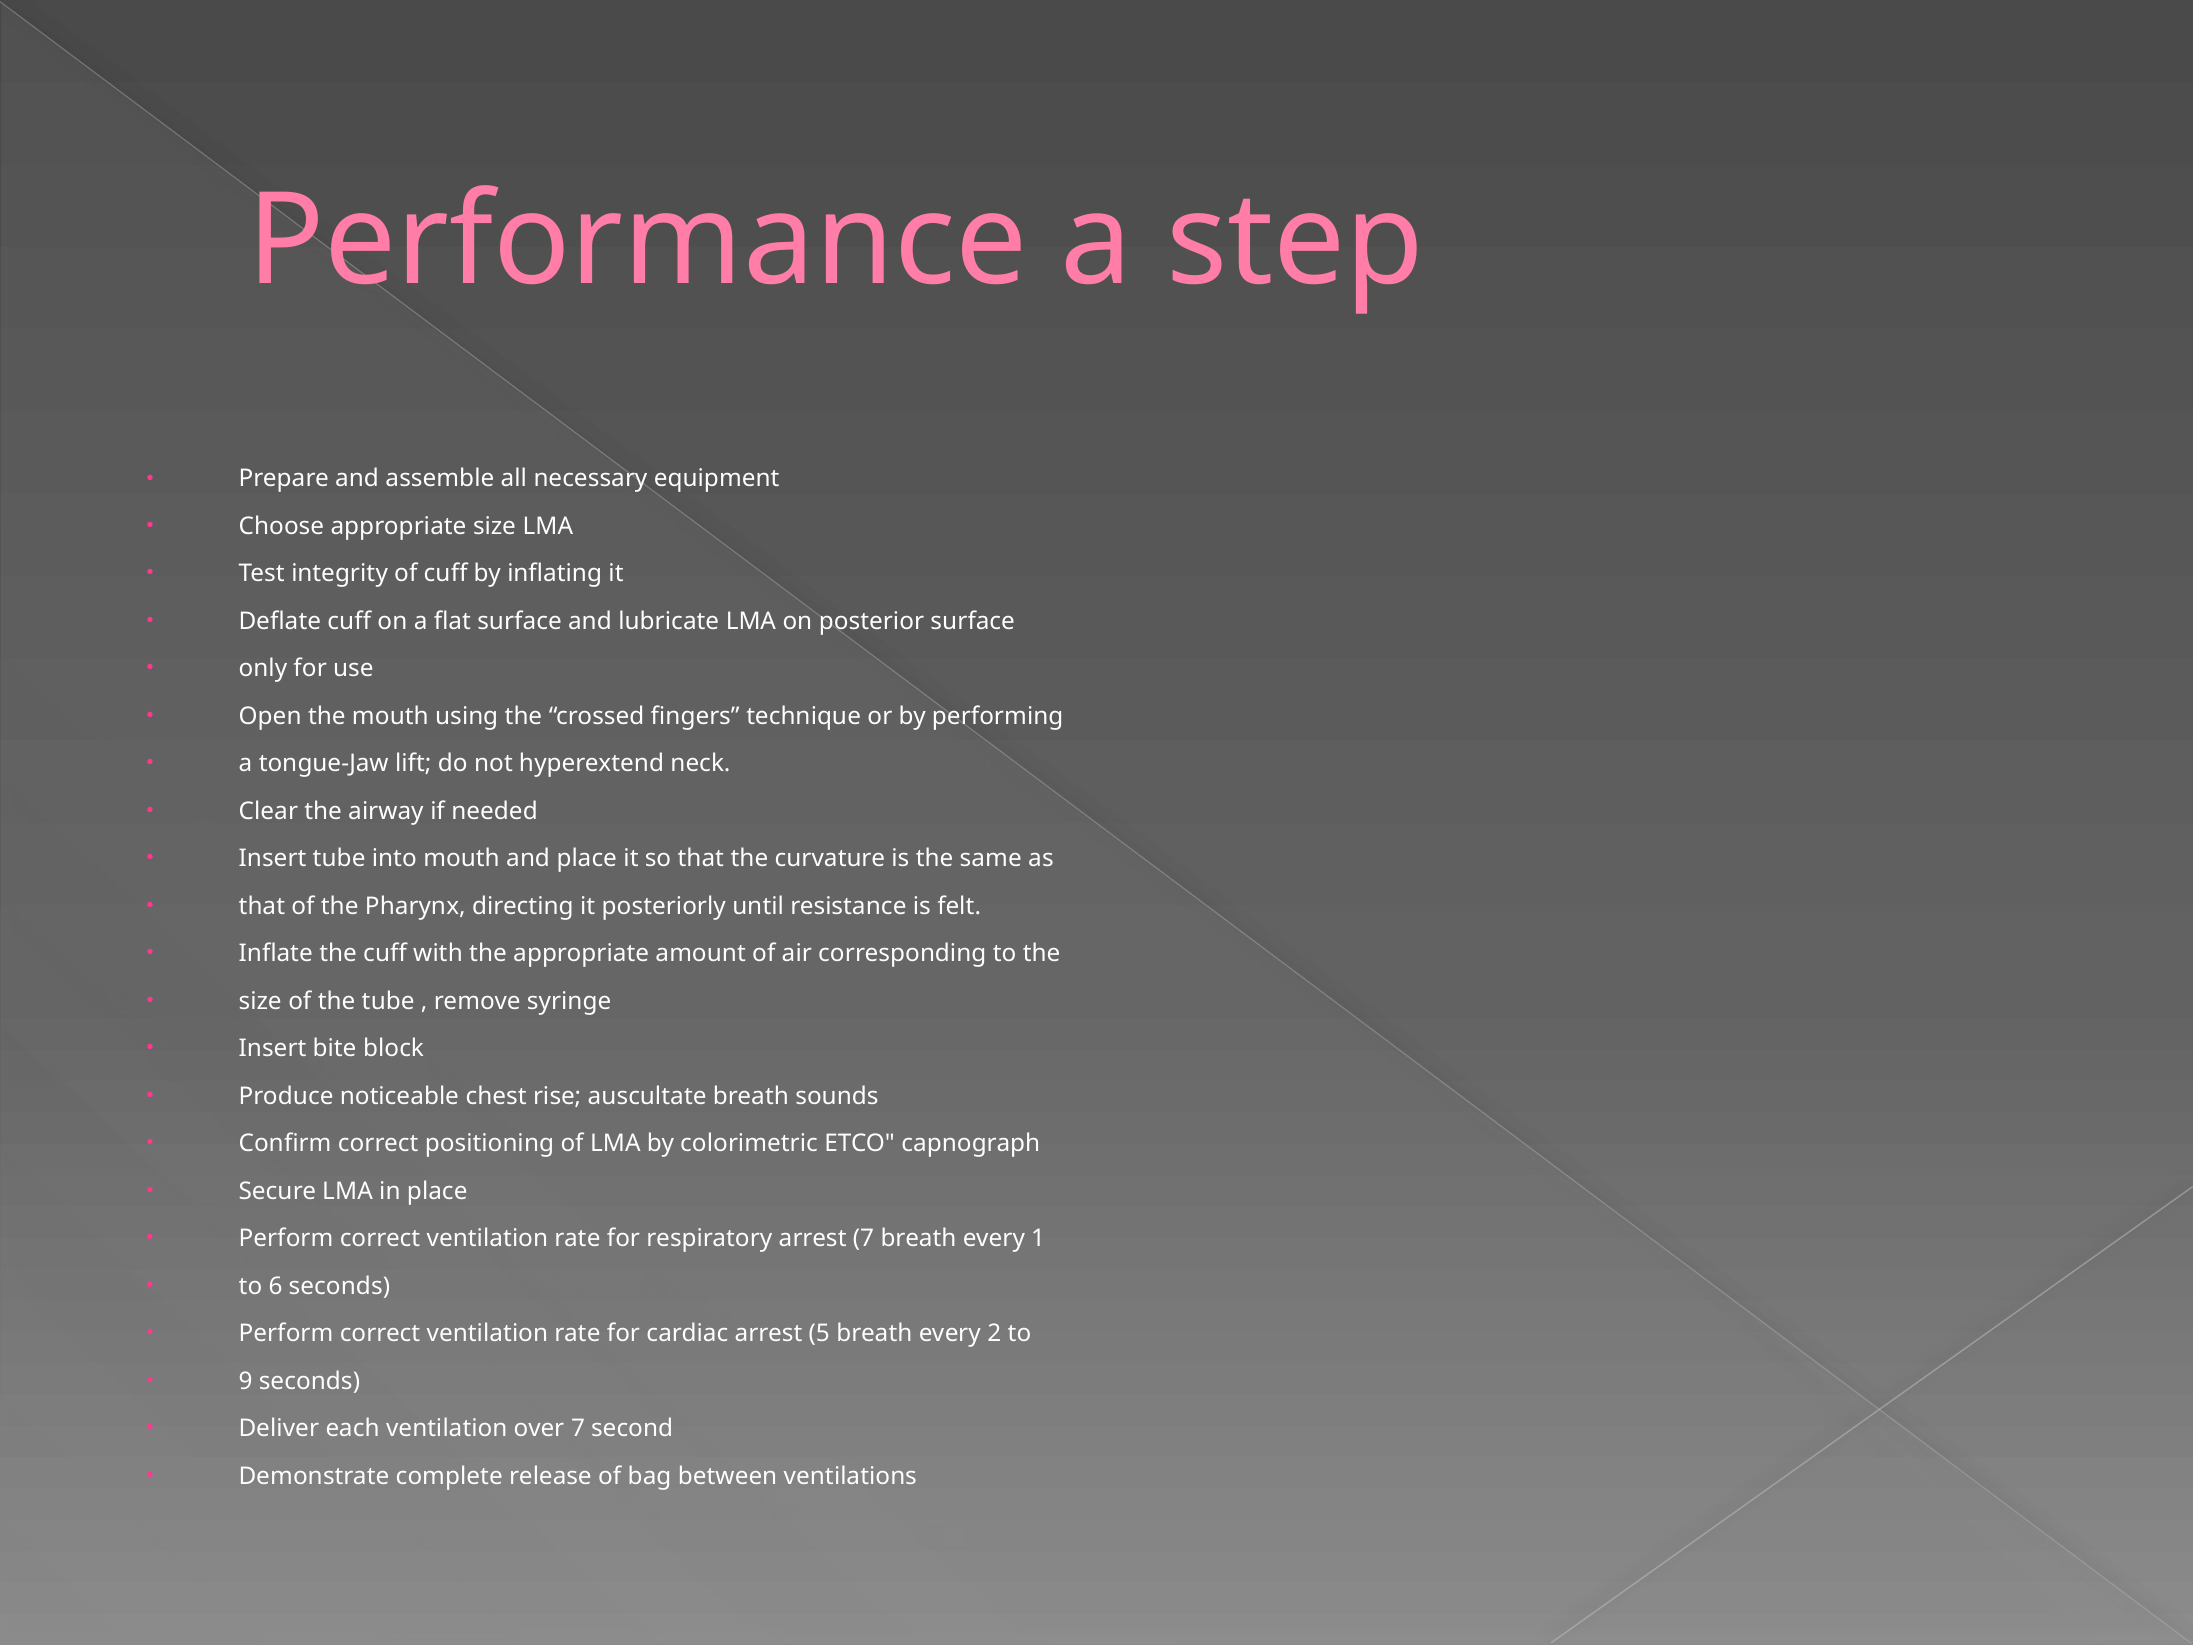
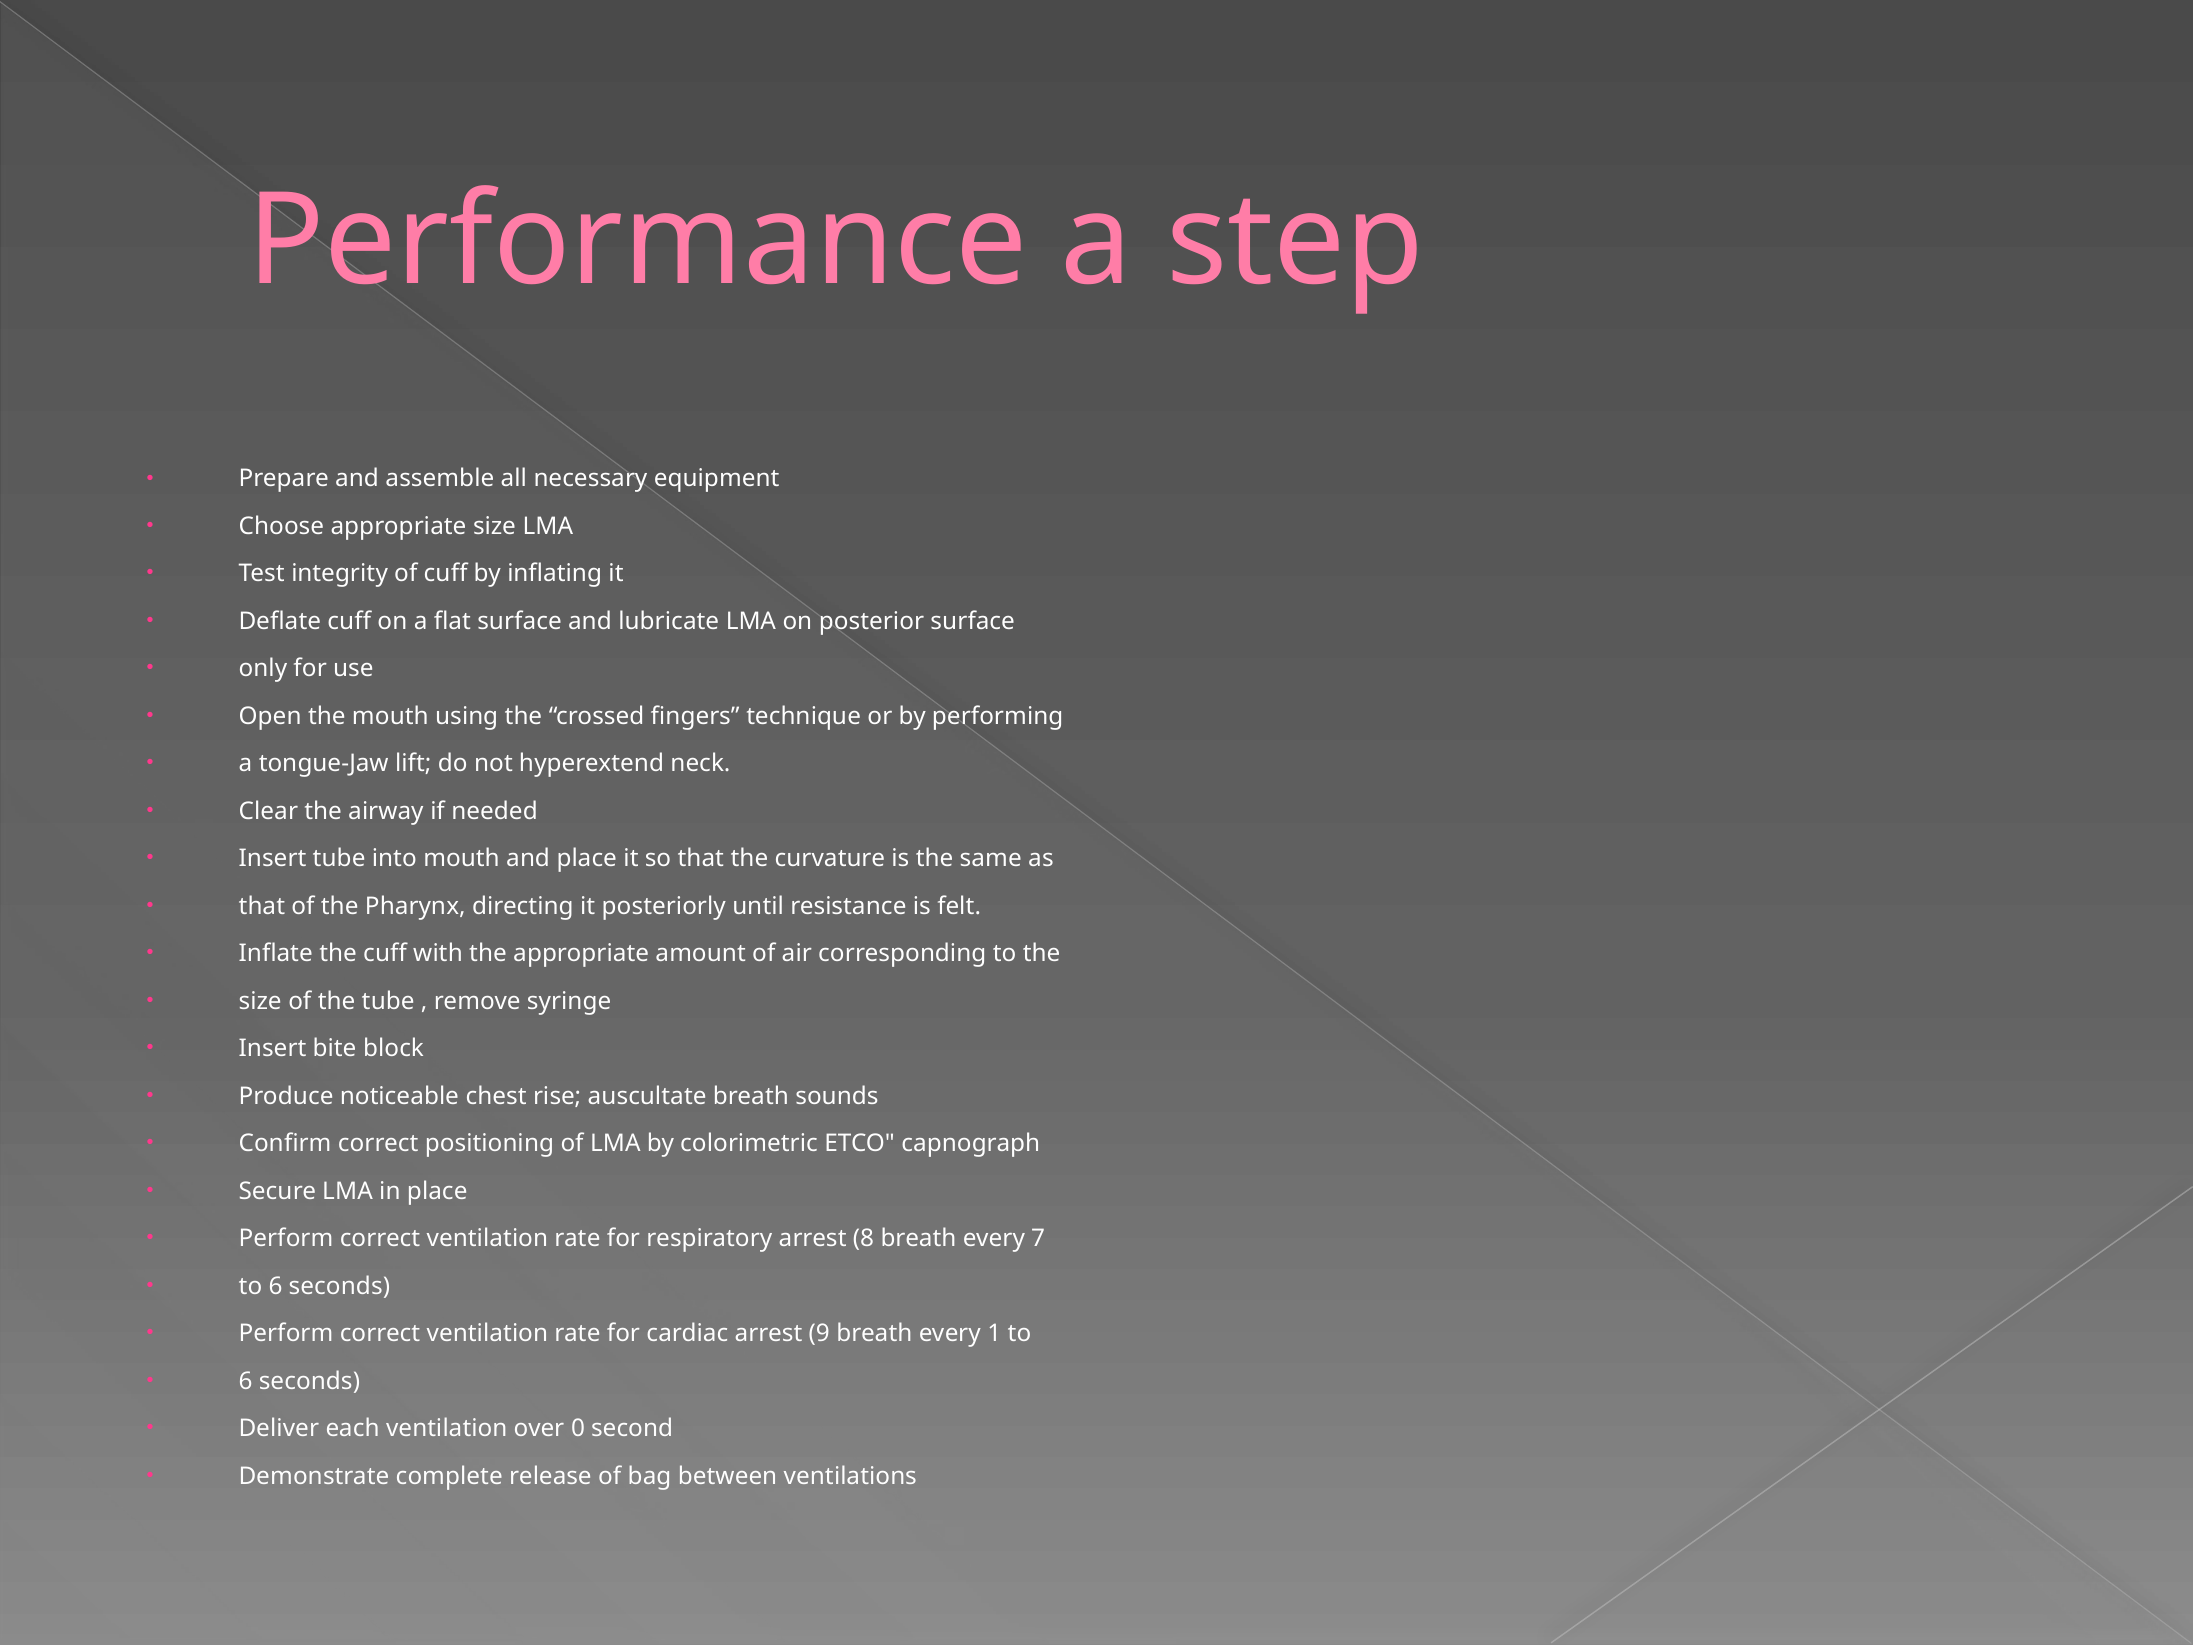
arrest 7: 7 -> 8
1: 1 -> 7
5: 5 -> 9
2: 2 -> 1
9 at (246, 1381): 9 -> 6
over 7: 7 -> 0
